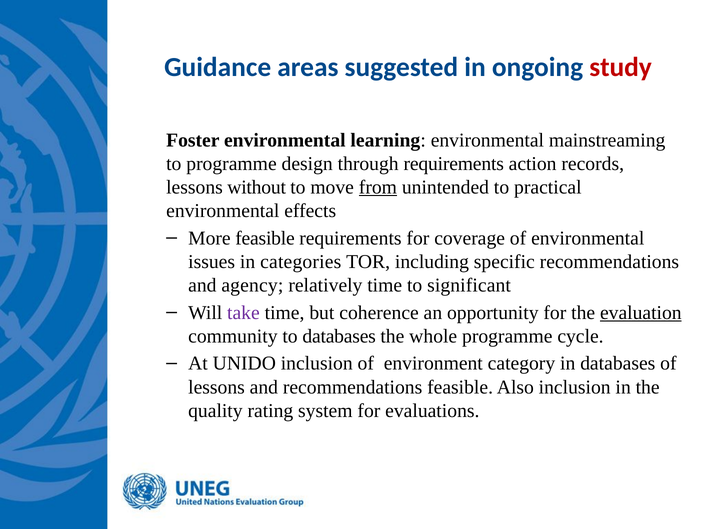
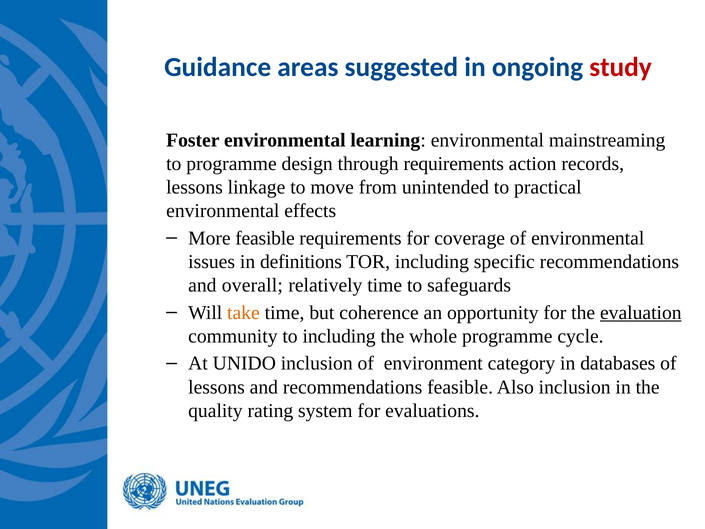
without: without -> linkage
from underline: present -> none
categories: categories -> definitions
agency: agency -> overall
significant: significant -> safeguards
take colour: purple -> orange
to databases: databases -> including
